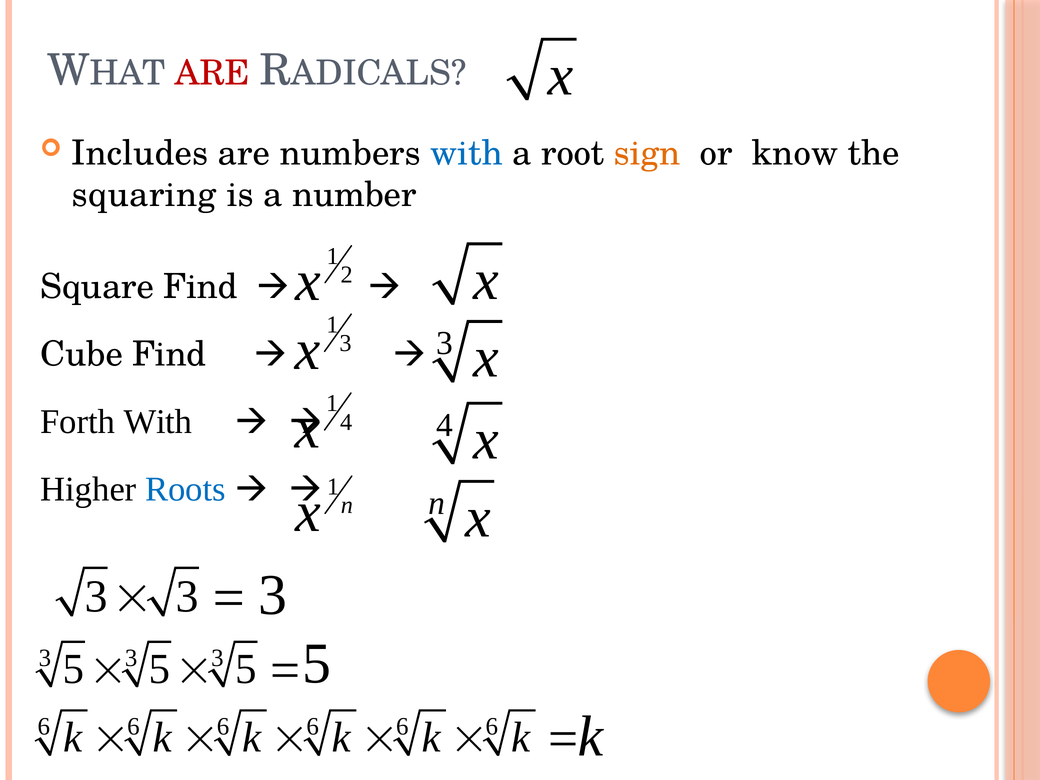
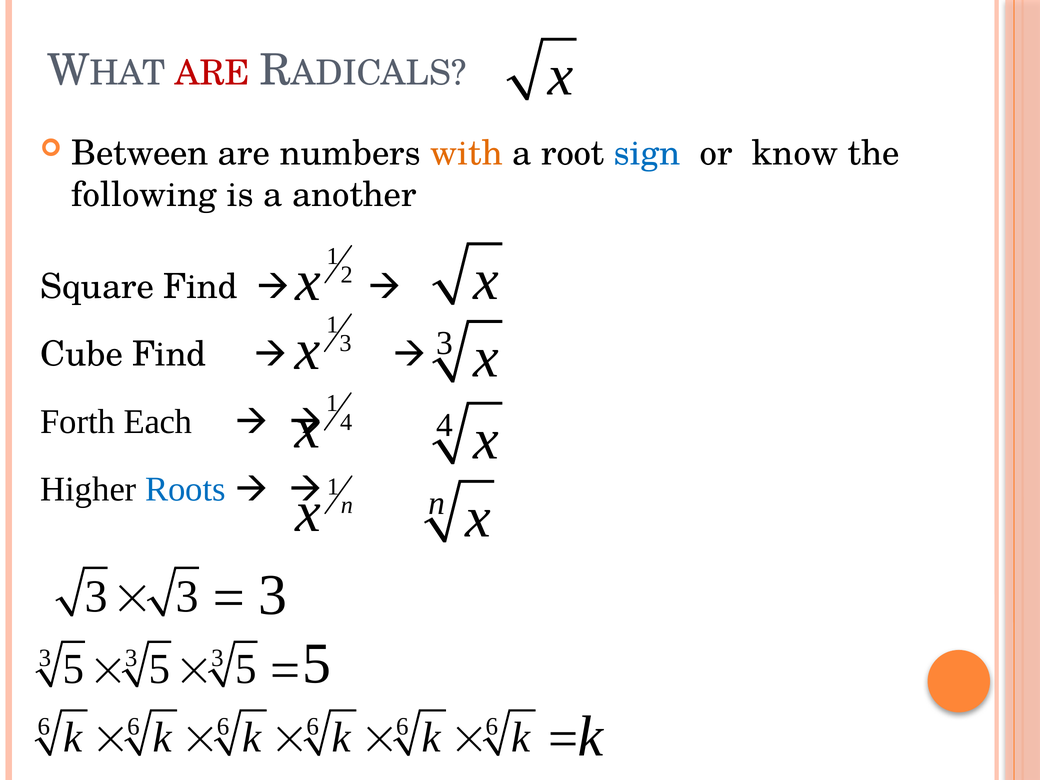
Includes: Includes -> Between
with at (467, 153) colour: blue -> orange
sign colour: orange -> blue
squaring: squaring -> following
number: number -> another
Forth With: With -> Each
